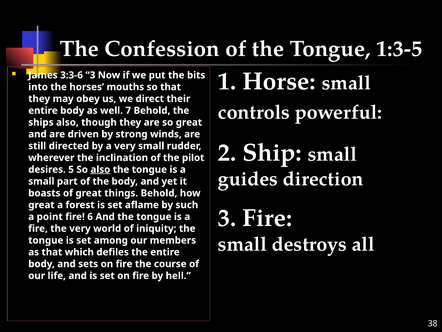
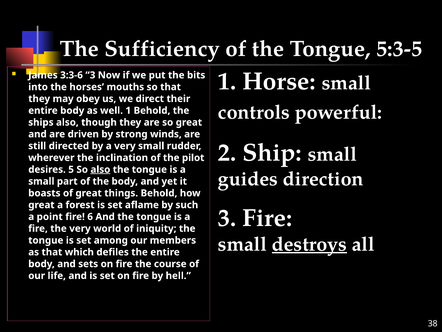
Confession: Confession -> Sufficiency
1:3-5: 1:3-5 -> 5:3-5
well 7: 7 -> 1
destroys underline: none -> present
